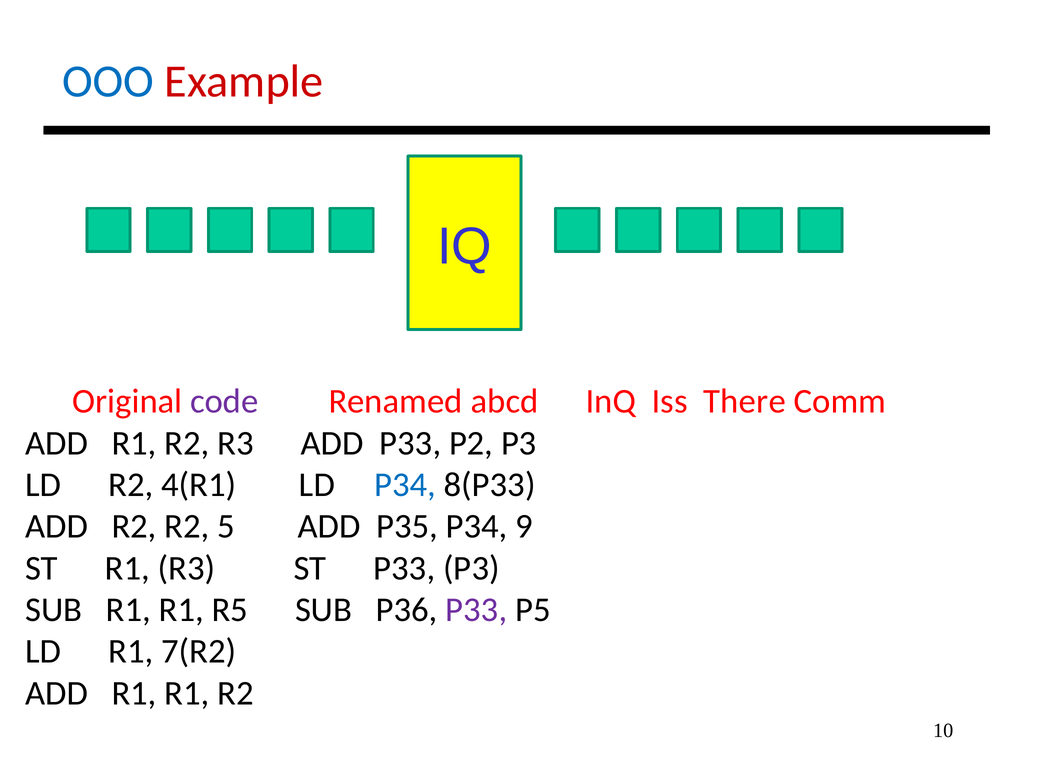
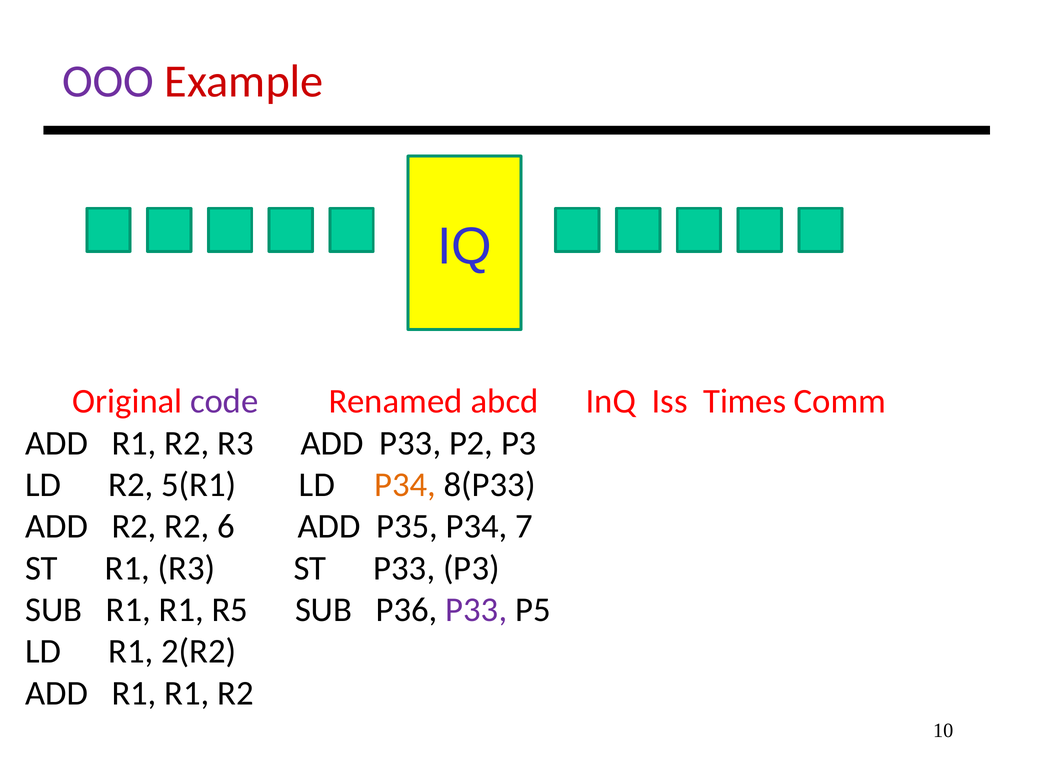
OOO colour: blue -> purple
There: There -> Times
4(R1: 4(R1 -> 5(R1
P34 at (405, 485) colour: blue -> orange
5: 5 -> 6
9: 9 -> 7
7(R2: 7(R2 -> 2(R2
